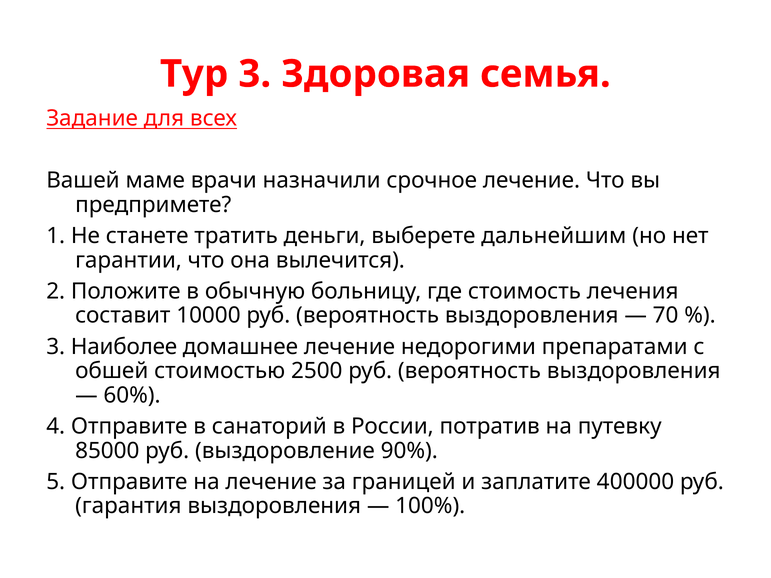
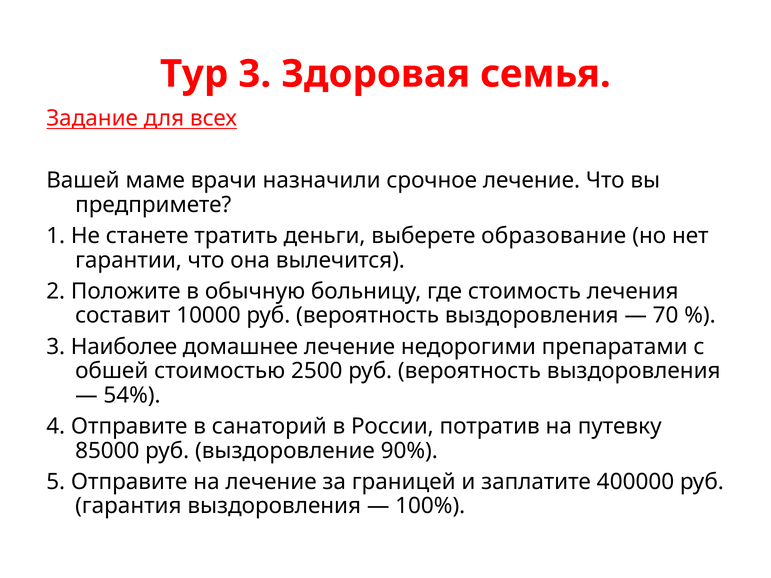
дальнейшим: дальнейшим -> образование
60%: 60% -> 54%
